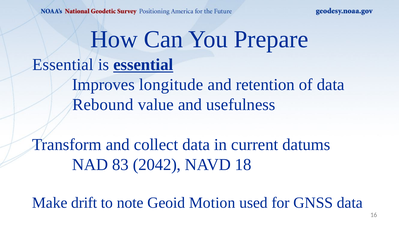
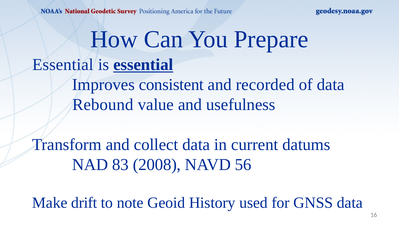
longitude: longitude -> consistent
retention: retention -> recorded
2042: 2042 -> 2008
18: 18 -> 56
Motion: Motion -> History
